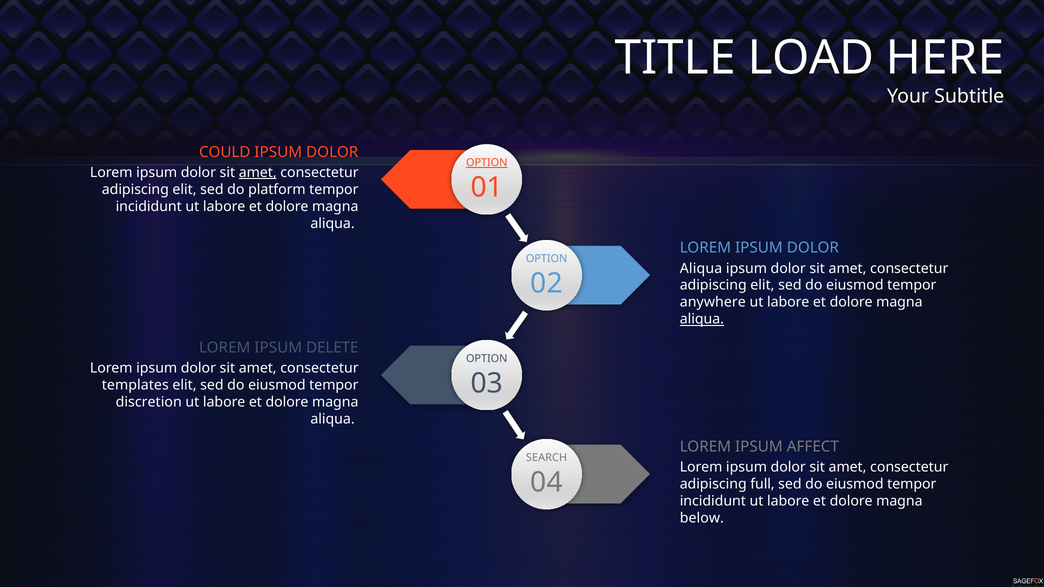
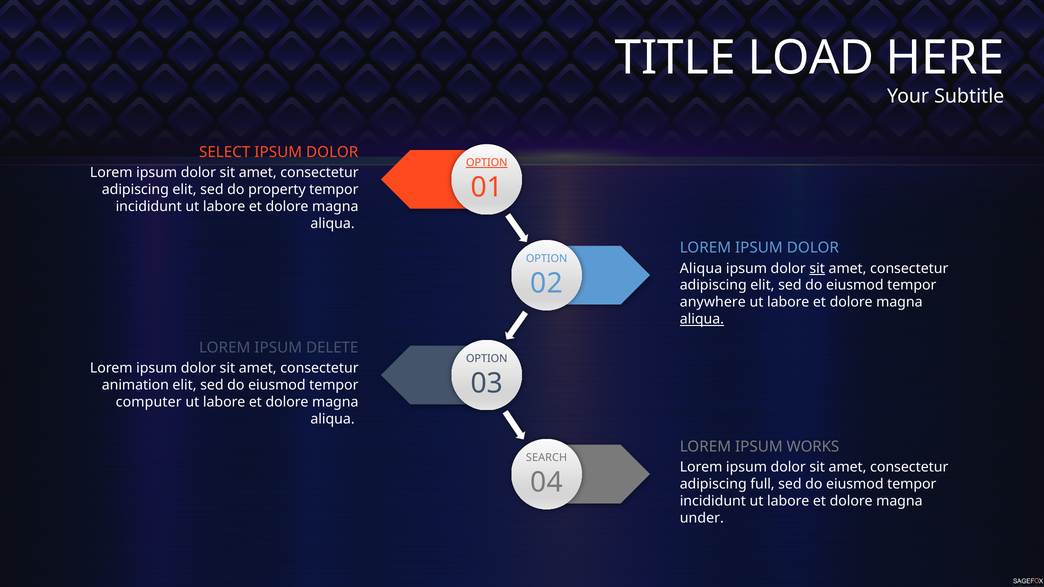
COULD: COULD -> SELECT
amet at (258, 173) underline: present -> none
platform: platform -> property
sit at (817, 268) underline: none -> present
templates: templates -> animation
discretion: discretion -> computer
AFFECT: AFFECT -> WORKS
below: below -> under
